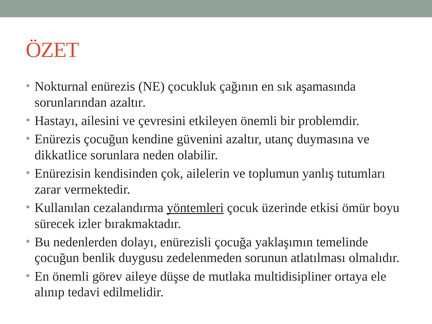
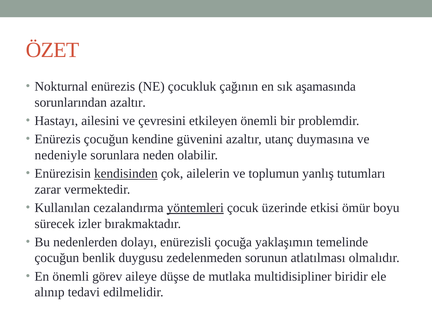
dikkatlice: dikkatlice -> nedeniyle
kendisinden underline: none -> present
ortaya: ortaya -> biridir
